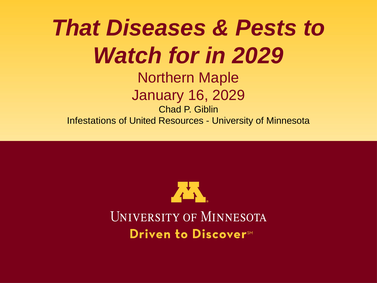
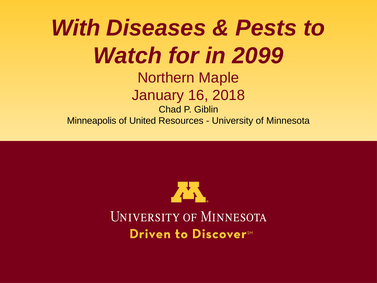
That: That -> With
in 2029: 2029 -> 2099
16 2029: 2029 -> 2018
Infestations: Infestations -> Minneapolis
